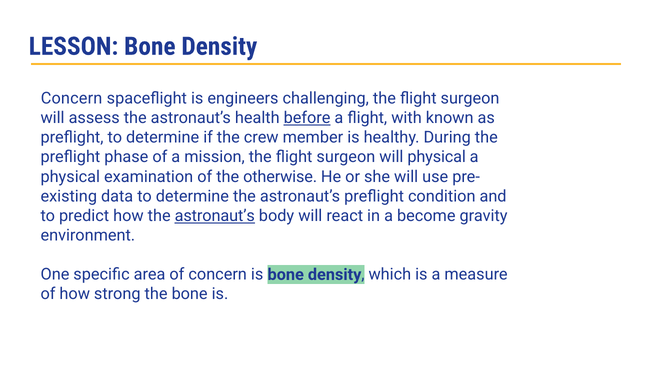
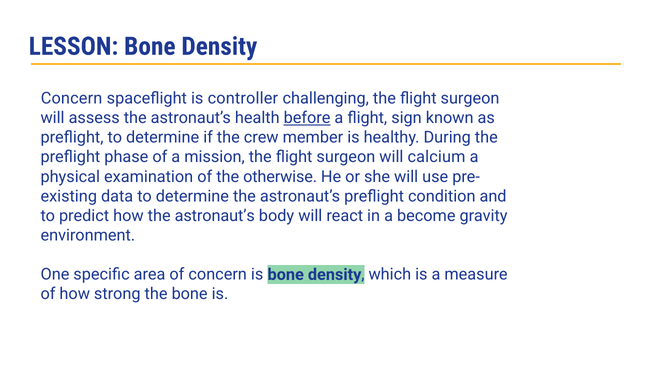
engineers: engineers -> controller
with: with -> sign
will physical: physical -> calcium
astronaut’s at (215, 216) underline: present -> none
